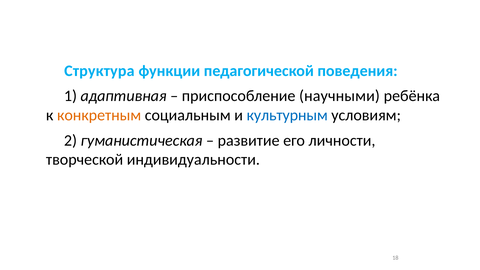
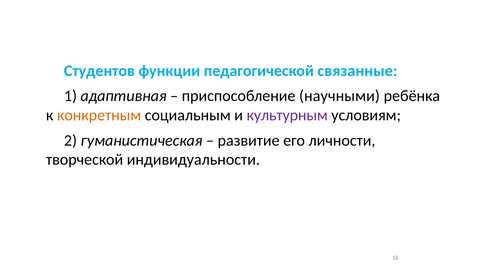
Структура: Структура -> Студентов
поведения: поведения -> связанные
культурным colour: blue -> purple
